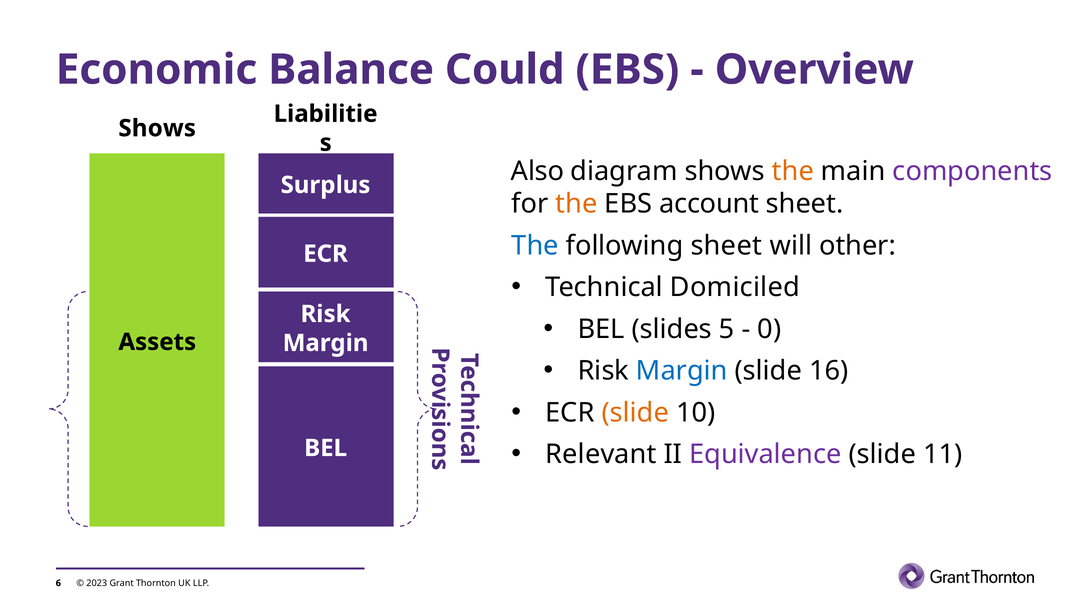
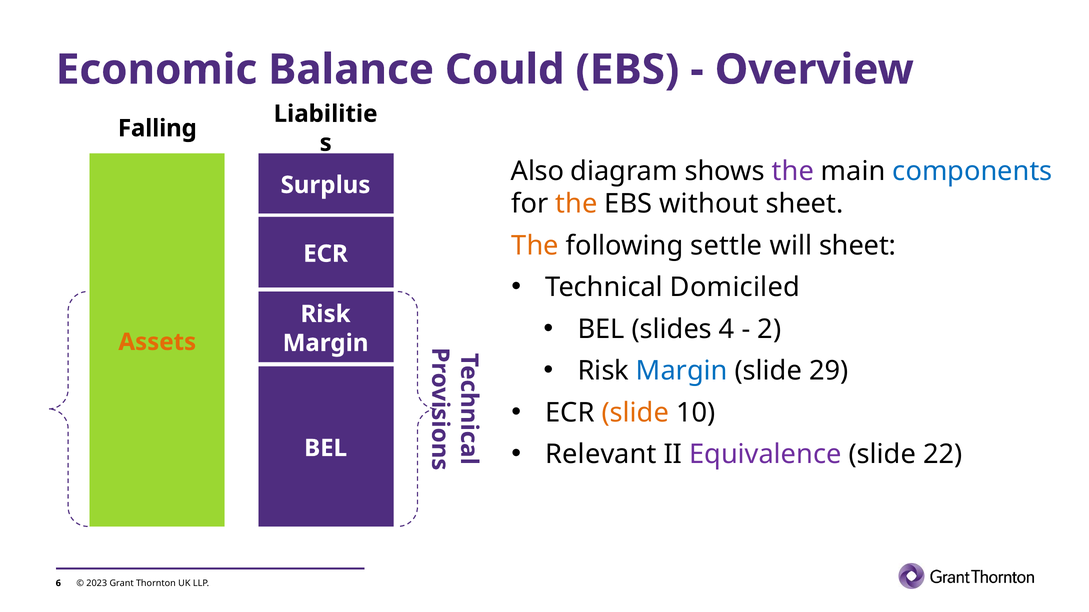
Shows at (157, 128): Shows -> Falling
the at (793, 171) colour: orange -> purple
components colour: purple -> blue
account: account -> without
The at (535, 246) colour: blue -> orange
following sheet: sheet -> settle
will other: other -> sheet
5: 5 -> 4
0: 0 -> 2
Assets colour: black -> orange
16: 16 -> 29
11: 11 -> 22
